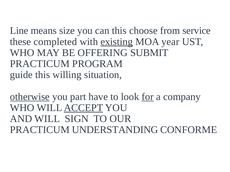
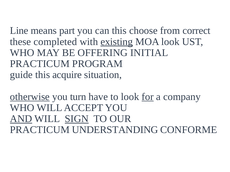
size: size -> part
service: service -> correct
MOA year: year -> look
SUBMIT: SUBMIT -> INITIAL
willing: willing -> acquire
part: part -> turn
ACCEPT underline: present -> none
AND underline: none -> present
SIGN underline: none -> present
